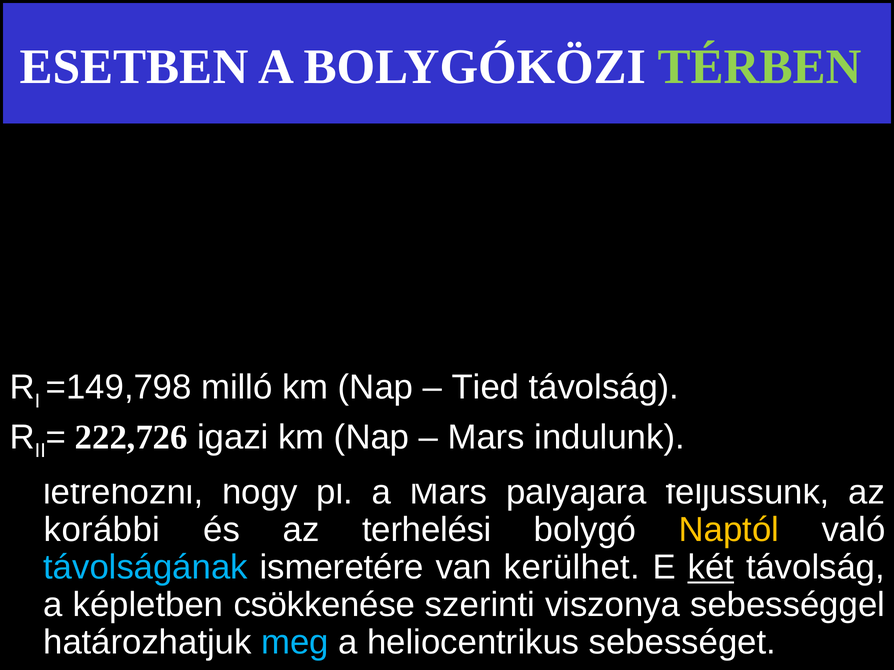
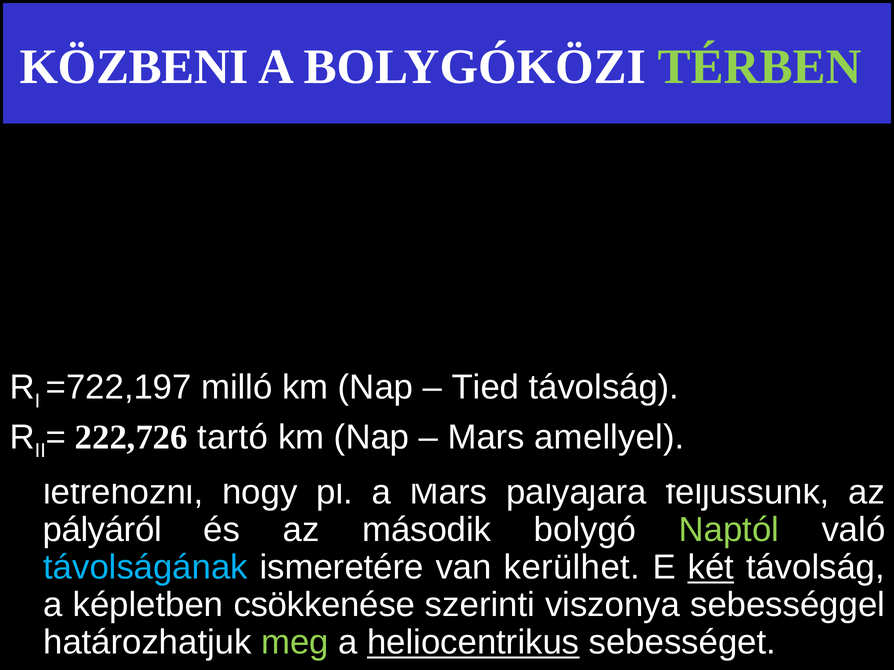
ESETBEN: ESETBEN -> KÖZBENI
=149,798: =149,798 -> =722,197
igazi: igazi -> tartó
indulunk: indulunk -> amellyel
korábbi: korábbi -> pályáról
terhelési: terhelési -> második
Naptól colour: yellow -> light green
meg colour: light blue -> light green
heliocentrikus underline: none -> present
